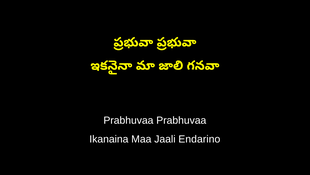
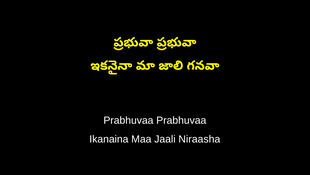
Endarino: Endarino -> Niraasha
